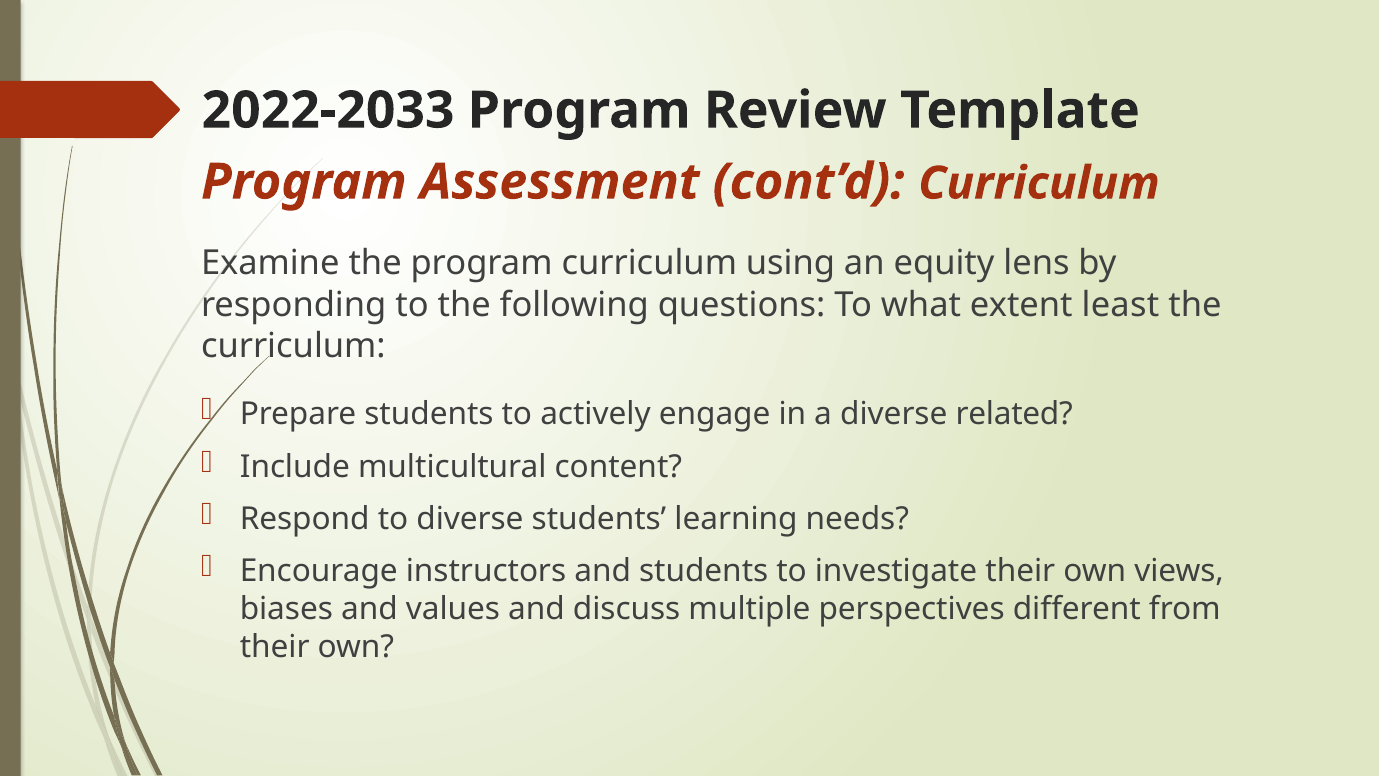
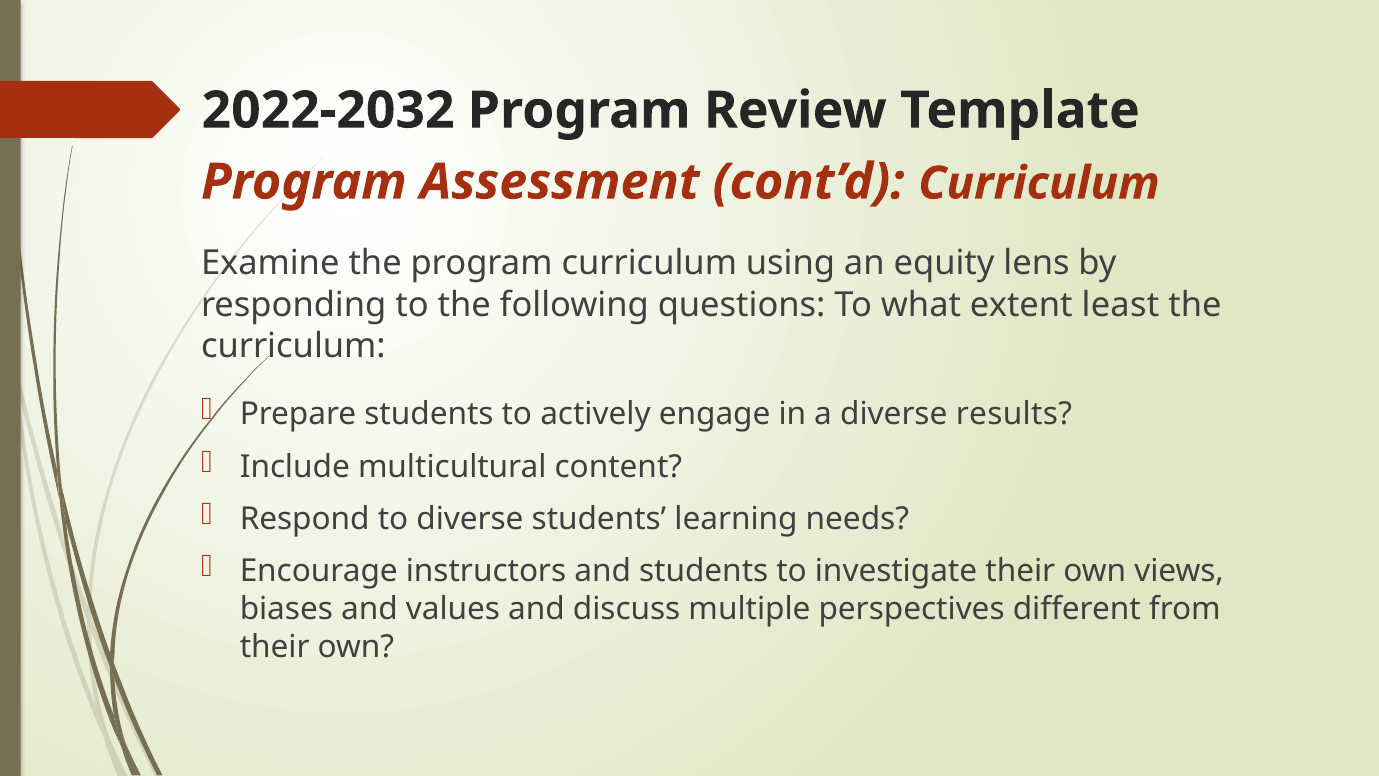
2022-2033: 2022-2033 -> 2022-2032
related: related -> results
